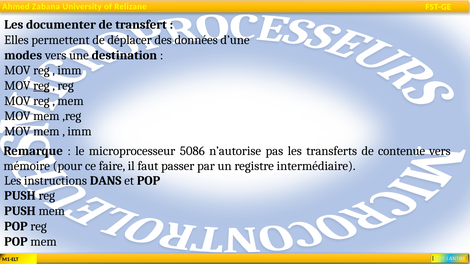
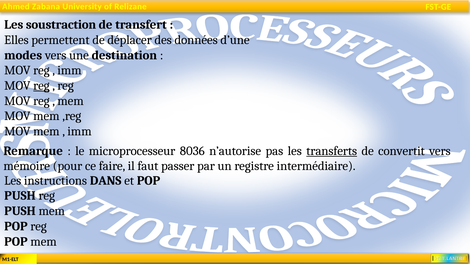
documenter: documenter -> soustraction
5086: 5086 -> 8036
transferts underline: none -> present
contenue: contenue -> convertit
